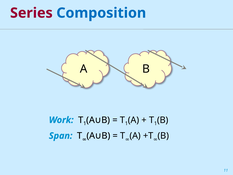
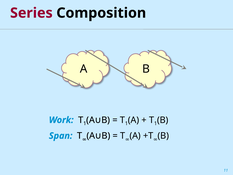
Composition colour: blue -> black
